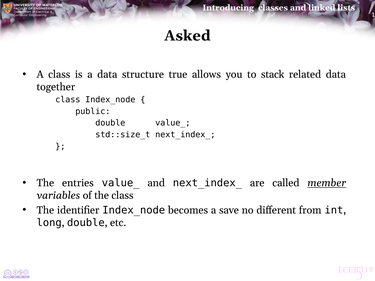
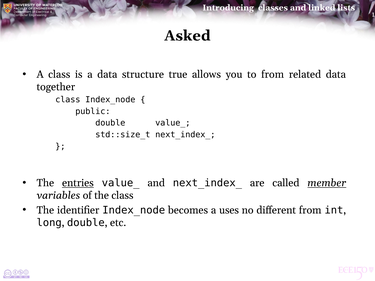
to stack: stack -> from
entries underline: none -> present
save: save -> uses
